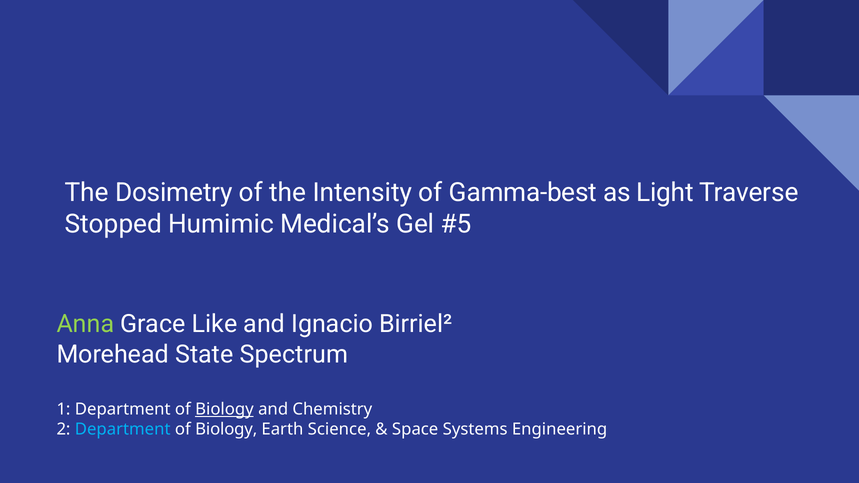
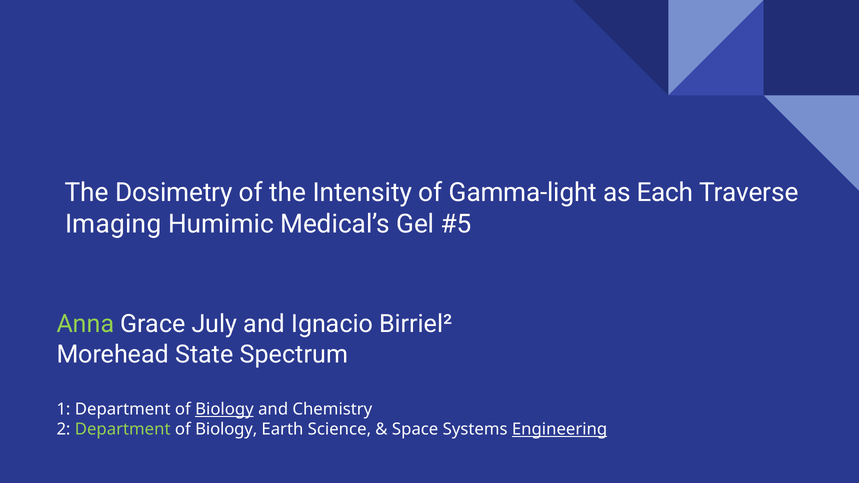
Gamma-best: Gamma-best -> Gamma-light
Light: Light -> Each
Stopped: Stopped -> Imaging
Like: Like -> July
Department at (123, 430) colour: light blue -> light green
Engineering underline: none -> present
